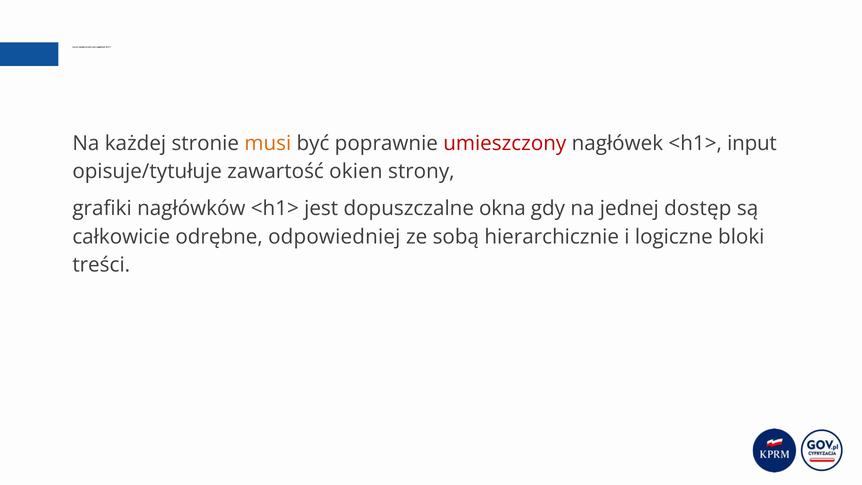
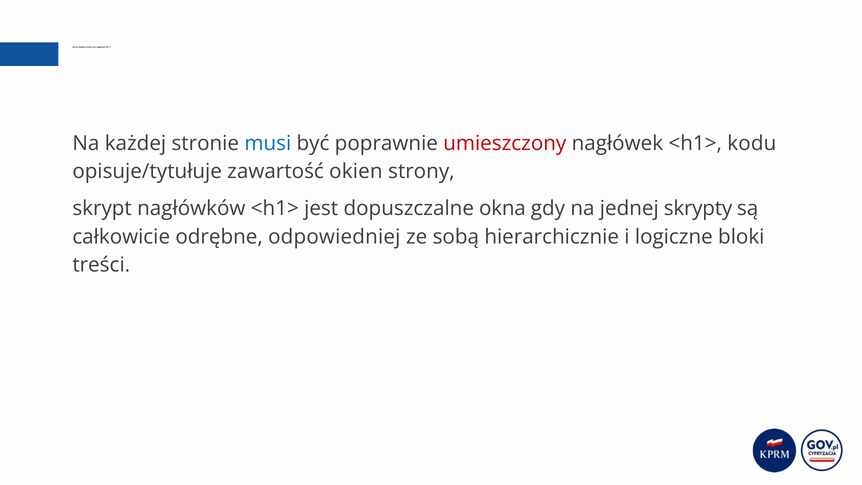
musi colour: orange -> blue
input: input -> kodu
grafiki: grafiki -> skrypt
dostęp: dostęp -> skrypty
